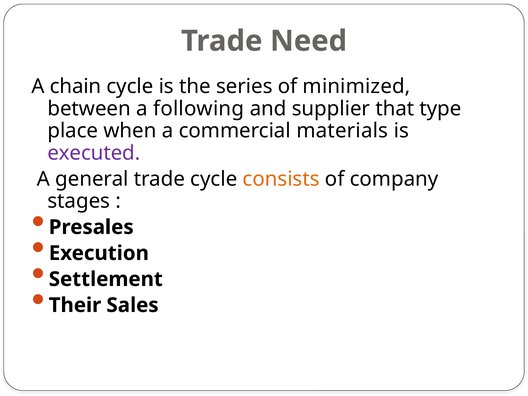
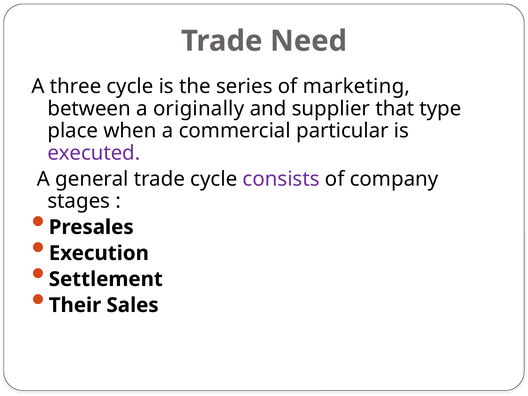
chain: chain -> three
minimized: minimized -> marketing
following: following -> originally
materials: materials -> particular
consists colour: orange -> purple
